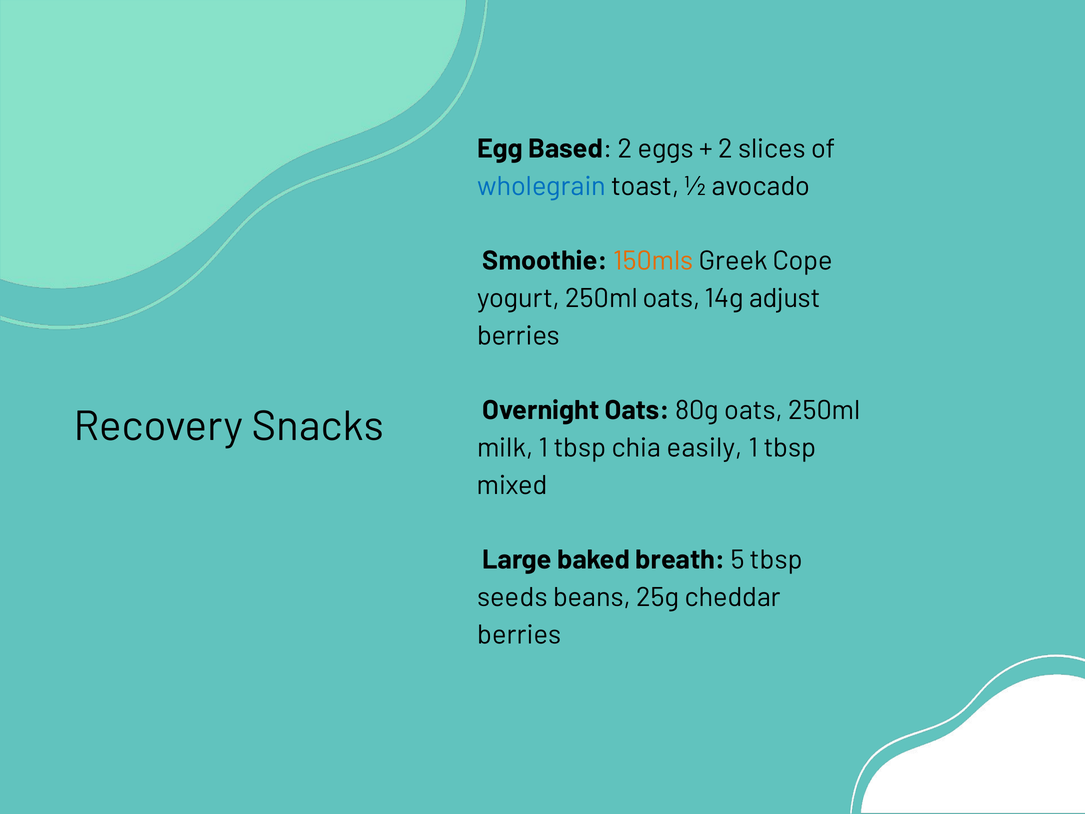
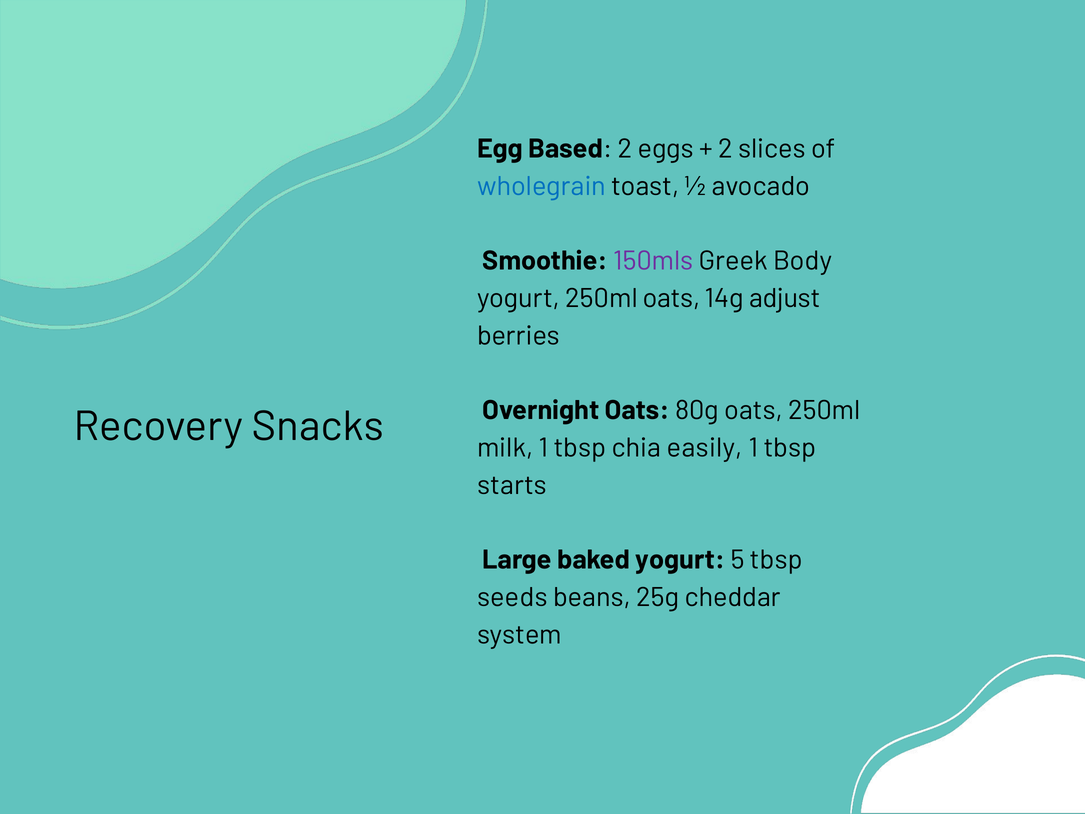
150mls colour: orange -> purple
Cope: Cope -> Body
mixed: mixed -> starts
baked breath: breath -> yogurt
berries at (519, 634): berries -> system
